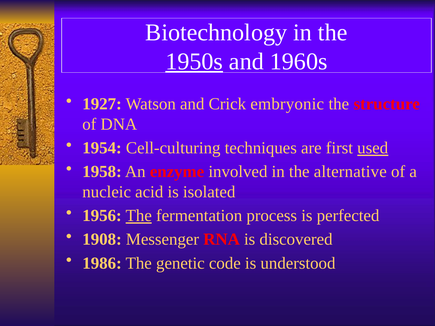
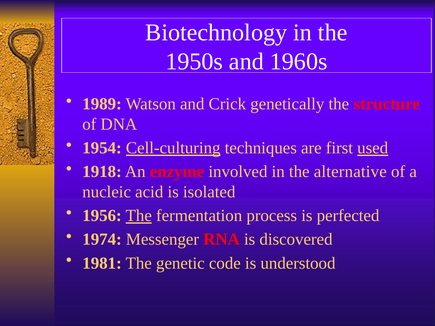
1950s underline: present -> none
1927: 1927 -> 1989
embryonic: embryonic -> genetically
Cell-culturing underline: none -> present
1958: 1958 -> 1918
1908: 1908 -> 1974
1986: 1986 -> 1981
